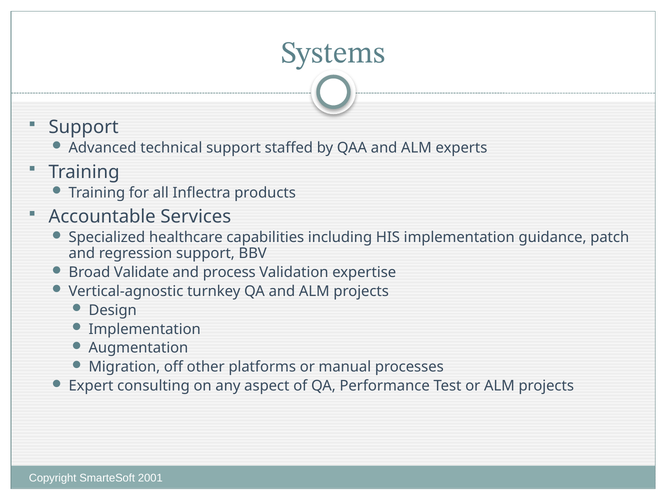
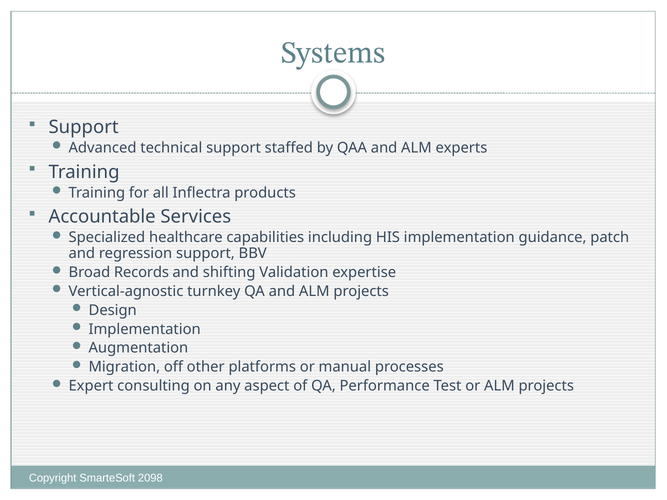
Validate: Validate -> Records
process: process -> shifting
2001: 2001 -> 2098
